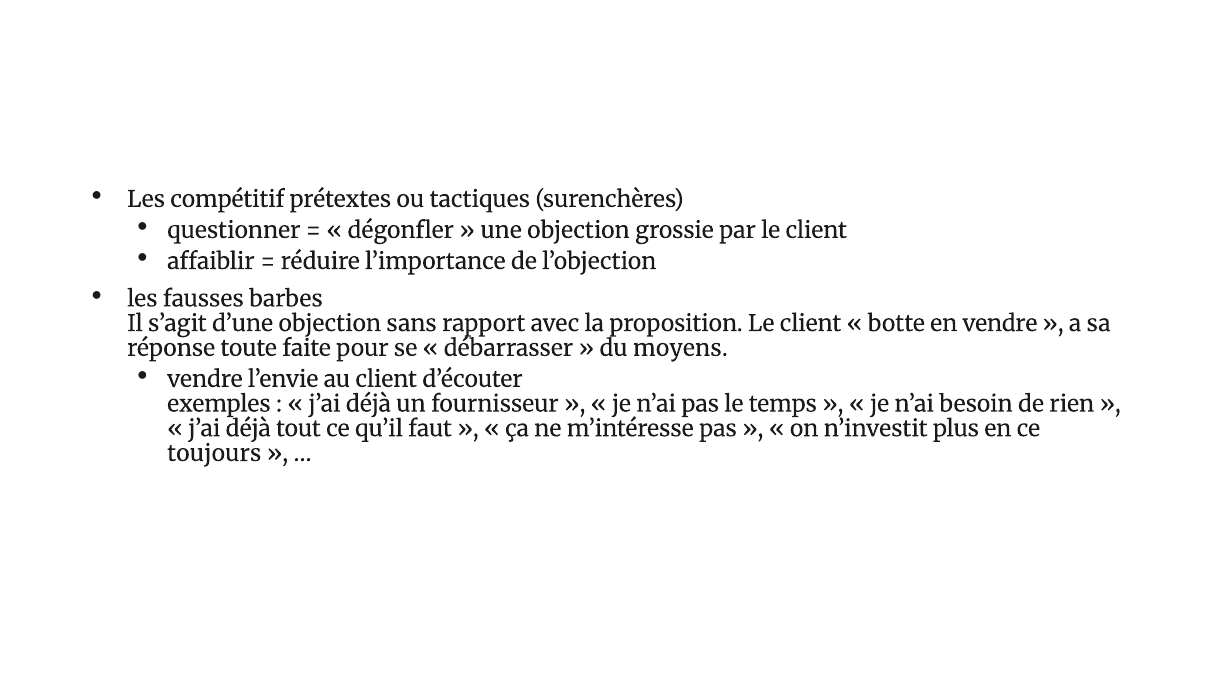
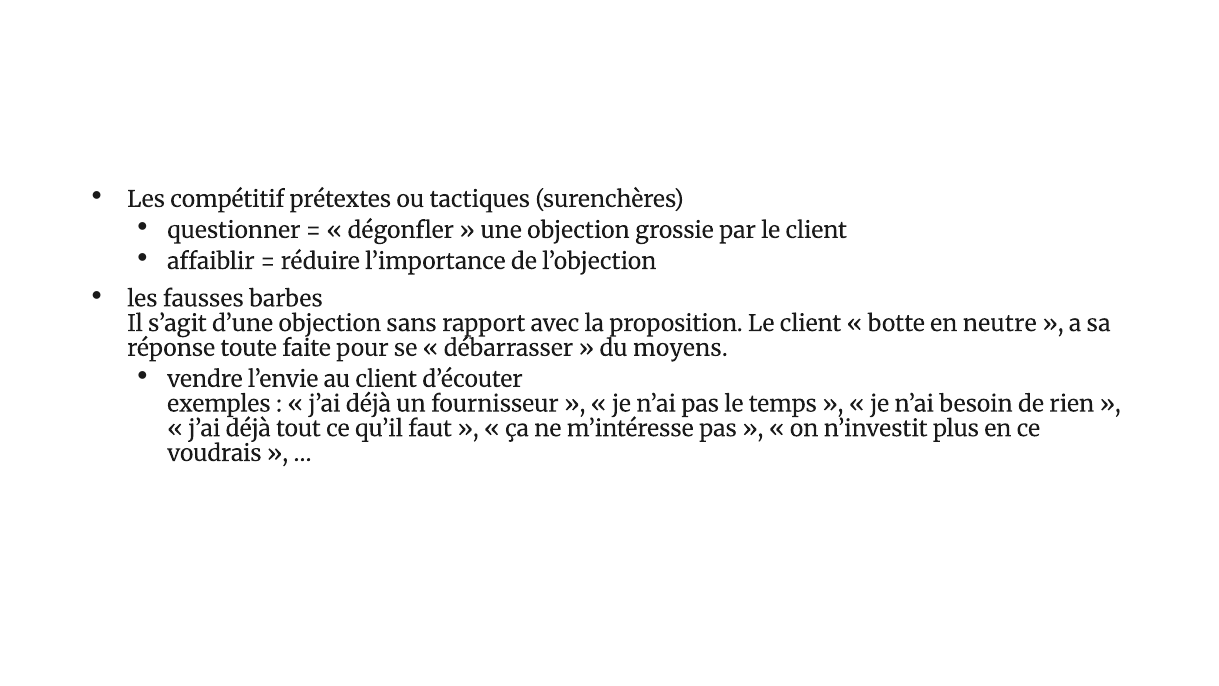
en vendre: vendre -> neutre
toujours: toujours -> voudrais
